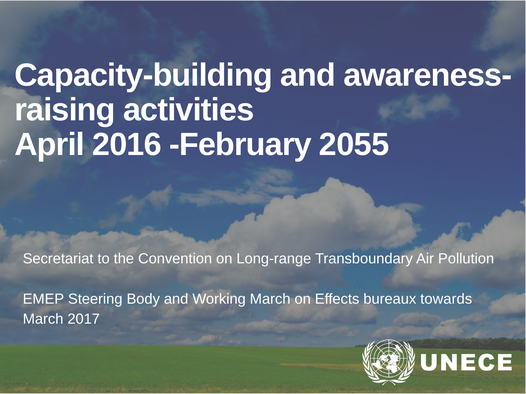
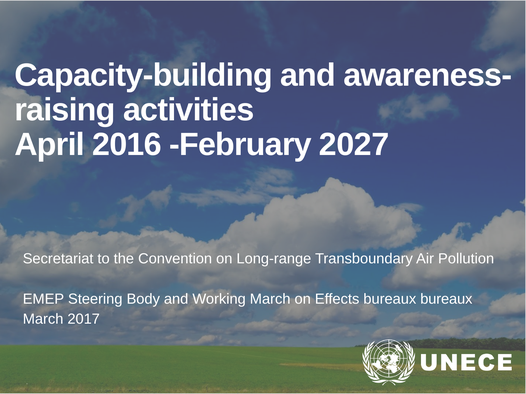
2055: 2055 -> 2027
bureaux towards: towards -> bureaux
